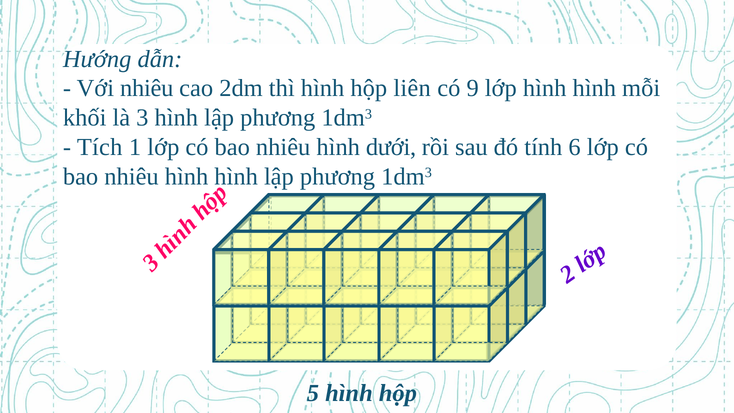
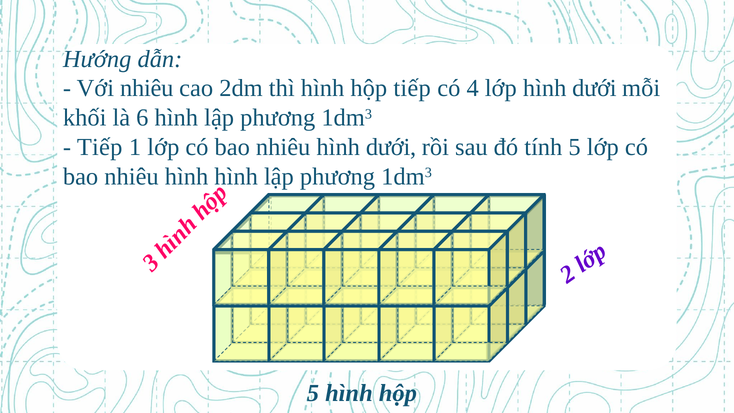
hộp liên: liên -> tiếp
9: 9 -> 4
lớp hình hình: hình -> dưới
là 3: 3 -> 6
Tích at (100, 147): Tích -> Tiếp
tính 6: 6 -> 5
